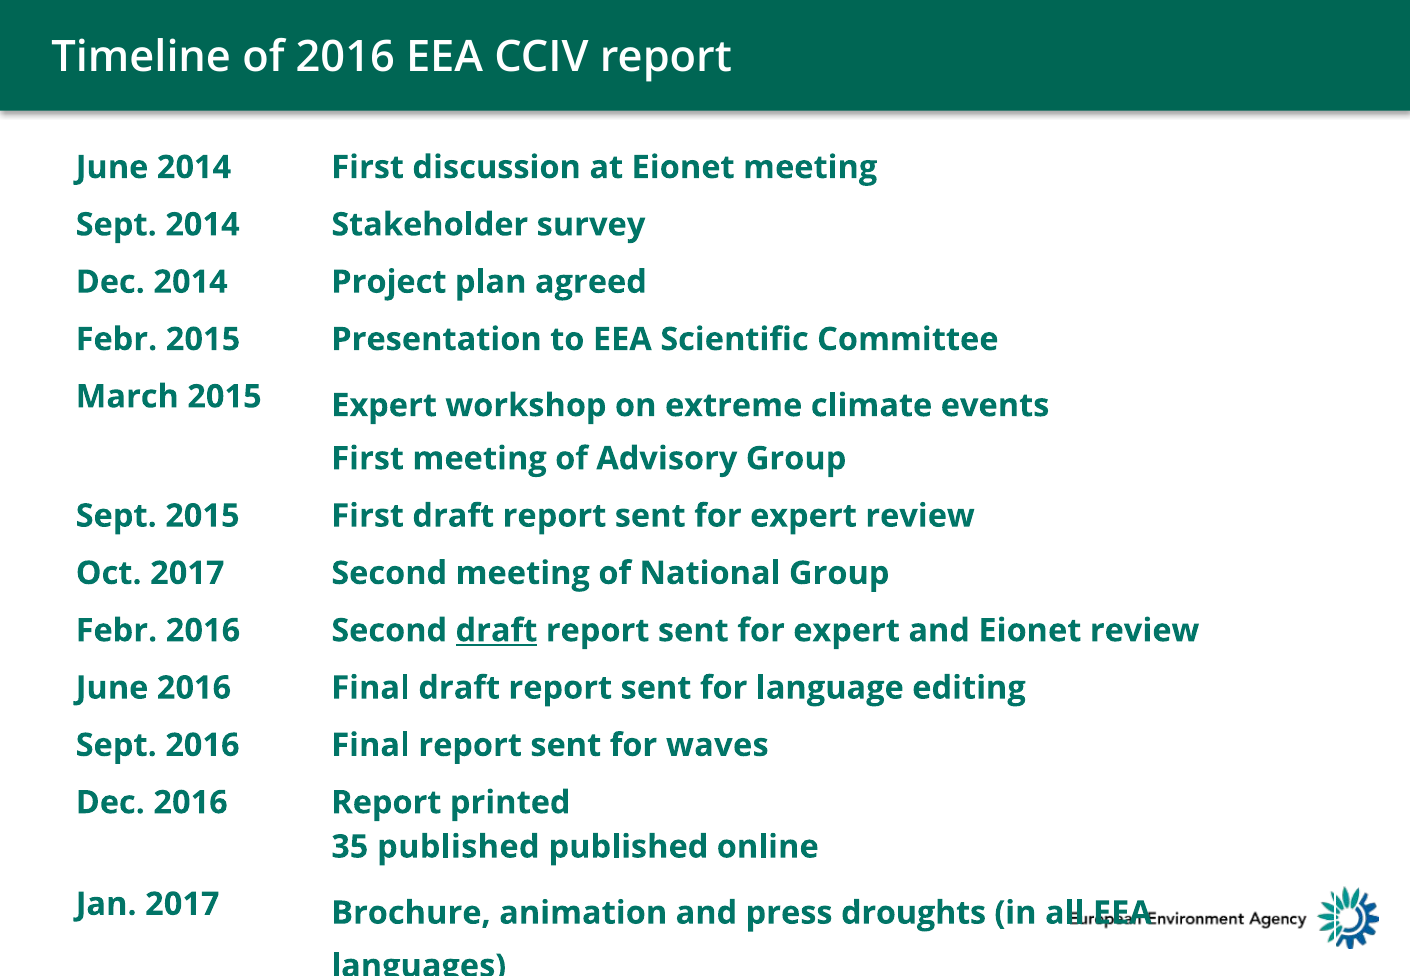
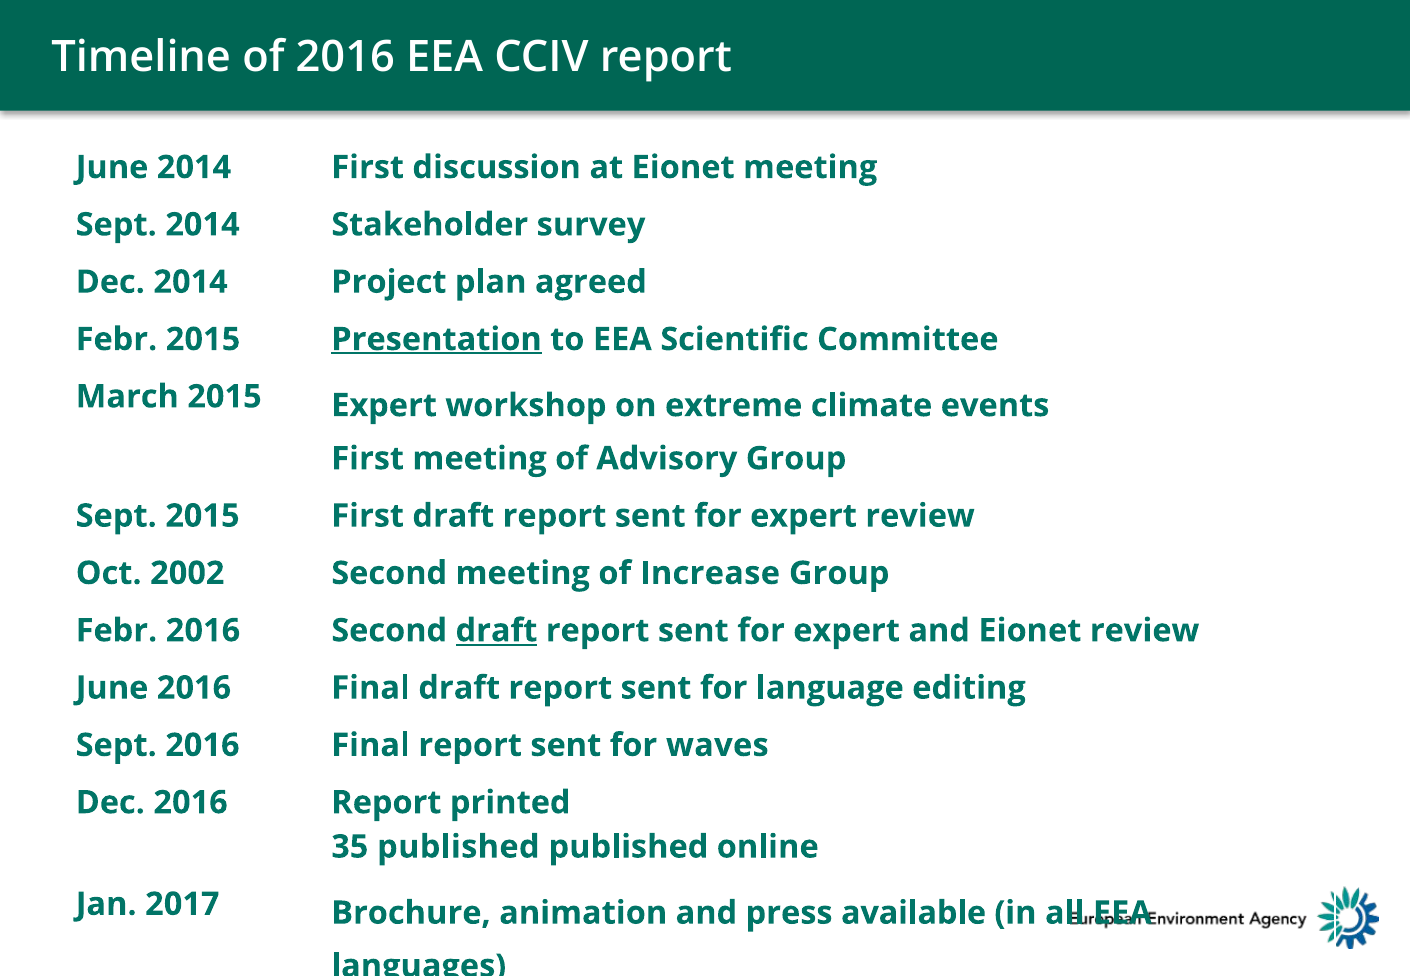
Presentation underline: none -> present
Oct 2017: 2017 -> 2002
National: National -> Increase
droughts: droughts -> available
